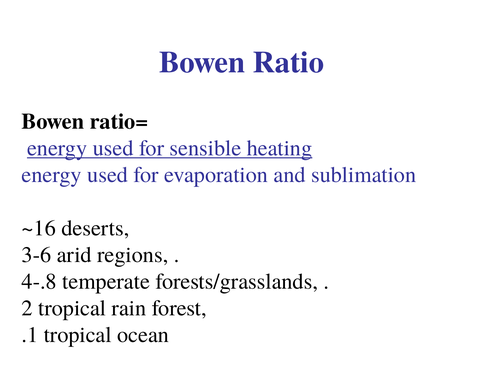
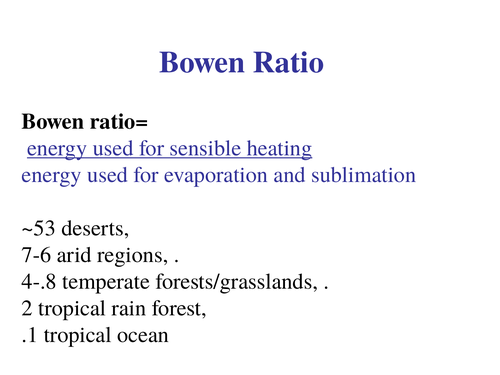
~16: ~16 -> ~53
3-6: 3-6 -> 7-6
